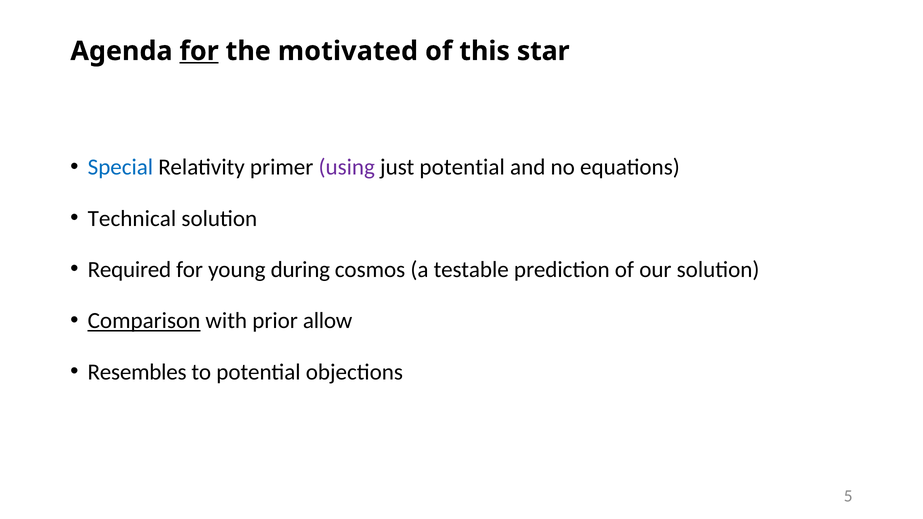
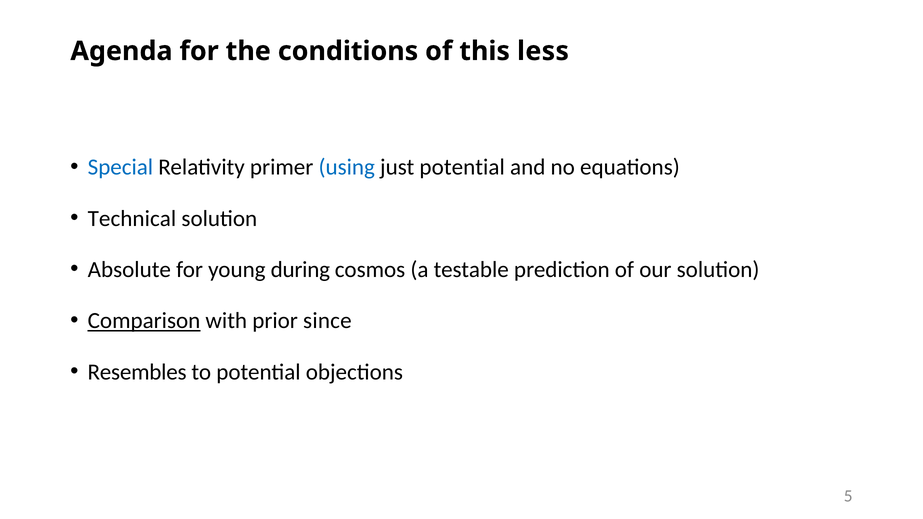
for at (199, 51) underline: present -> none
motivated: motivated -> conditions
star: star -> less
using colour: purple -> blue
Required: Required -> Absolute
allow: allow -> since
